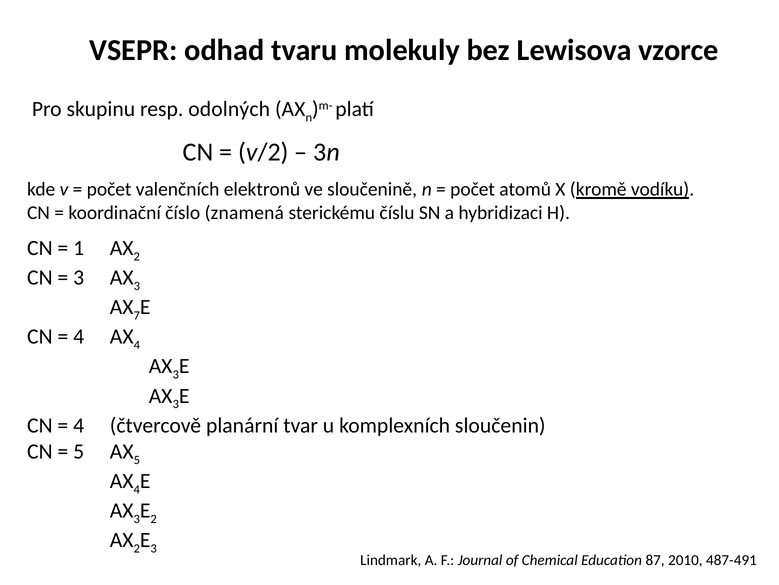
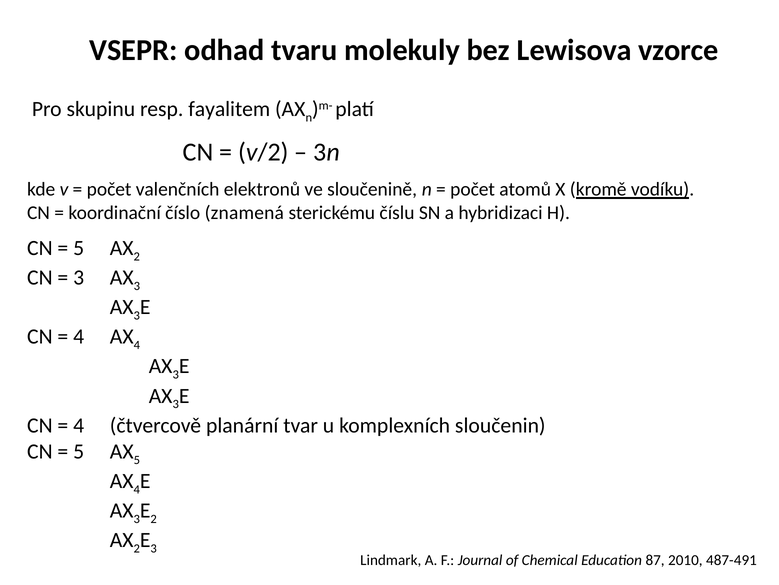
odolných: odolných -> fayalitem
1 at (79, 248): 1 -> 5
7 at (137, 315): 7 -> 3
